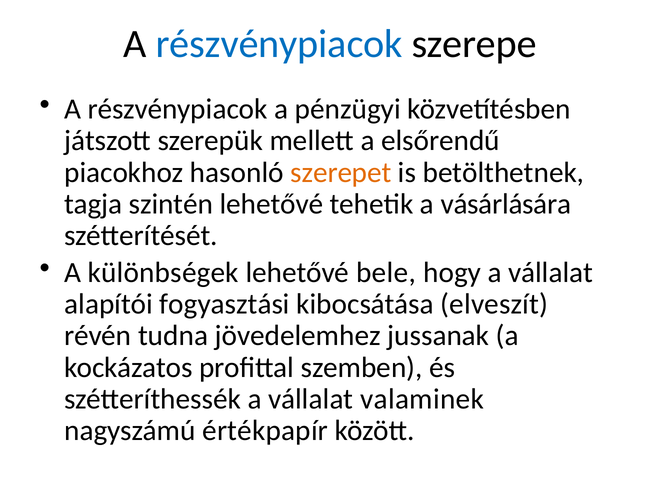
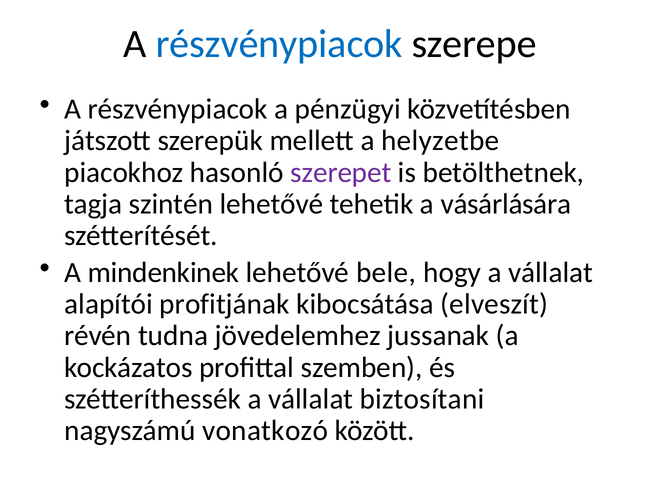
elsőrendű: elsőrendű -> helyzetbe
szerepet colour: orange -> purple
különbségek: különbségek -> mindenkinek
fogyasztási: fogyasztási -> profitjának
valaminek: valaminek -> biztosítani
értékpapír: értékpapír -> vonatkozó
